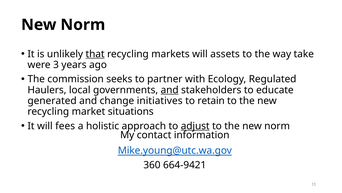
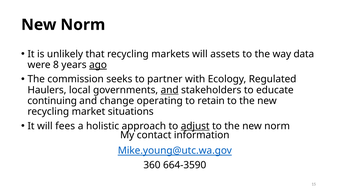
that underline: present -> none
take: take -> data
3: 3 -> 8
ago underline: none -> present
generated: generated -> continuing
initiatives: initiatives -> operating
664-9421: 664-9421 -> 664-3590
